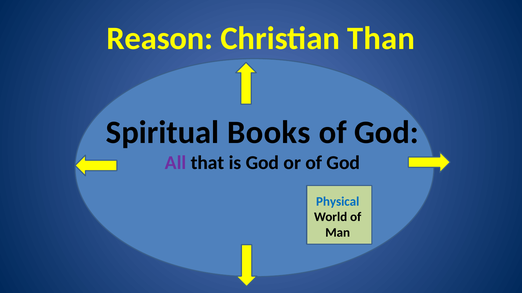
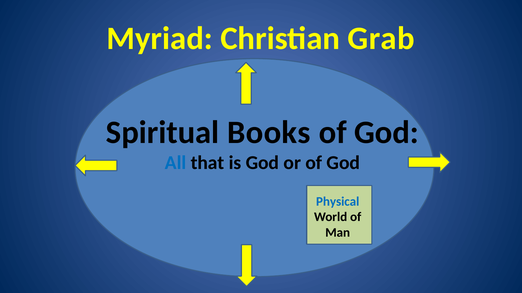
Reason: Reason -> Myriad
Than: Than -> Grab
All colour: purple -> blue
